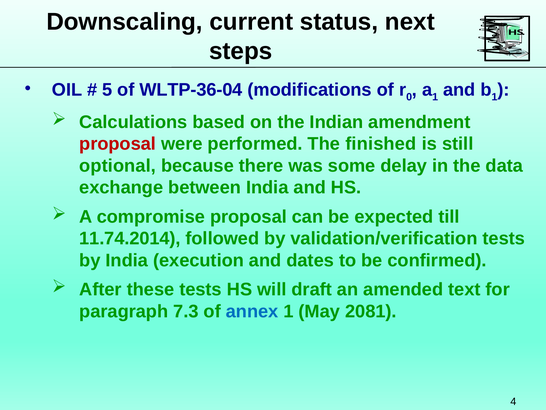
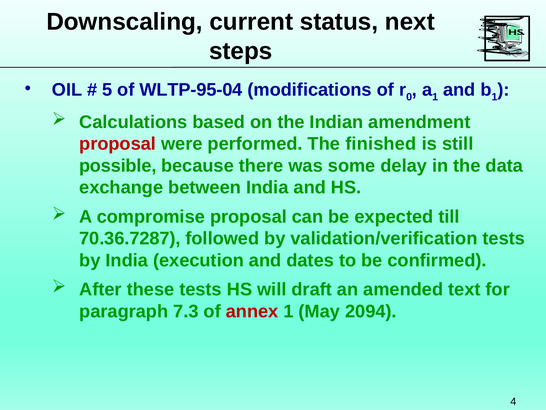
WLTP-36-04: WLTP-36-04 -> WLTP-95-04
optional: optional -> possible
11.74.2014: 11.74.2014 -> 70.36.7287
annex colour: blue -> red
2081: 2081 -> 2094
